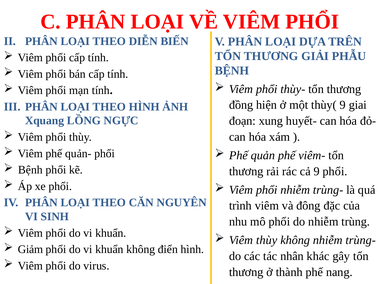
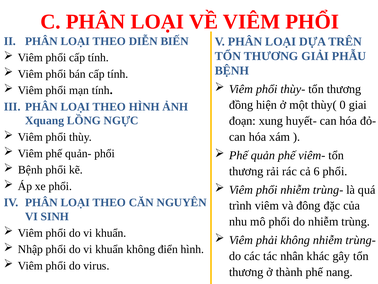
thùy( 9: 9 -> 0
cả 9: 9 -> 6
Viêm thùy: thùy -> phải
Giảm: Giảm -> Nhập
